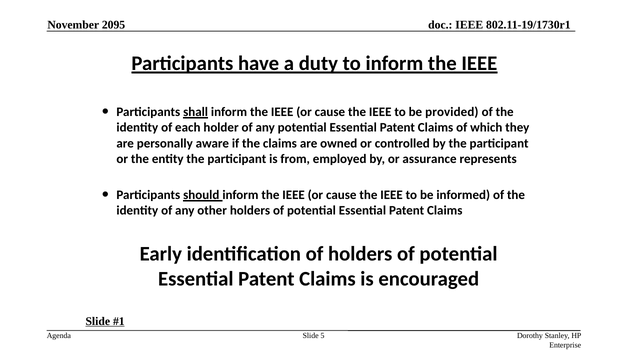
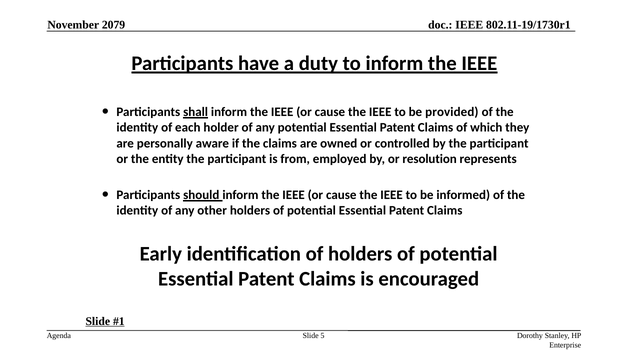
2095: 2095 -> 2079
assurance: assurance -> resolution
